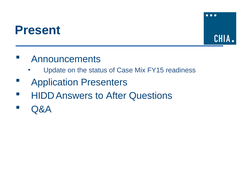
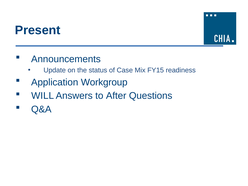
Presenters: Presenters -> Workgroup
HIDD: HIDD -> WILL
